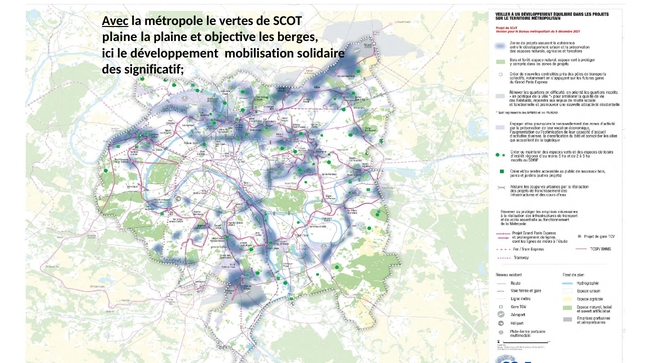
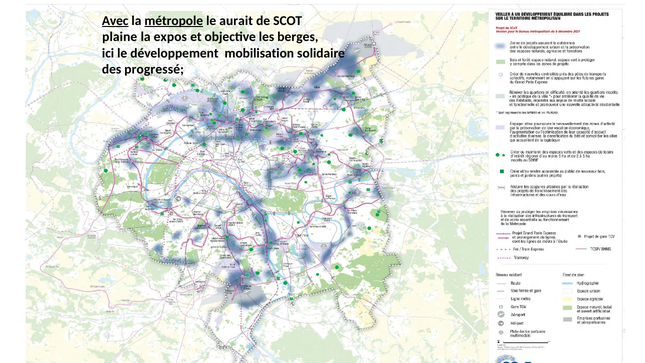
métropole underline: none -> present
vertes: vertes -> aurait
la plaine: plaine -> expos
significatif: significatif -> progressé
